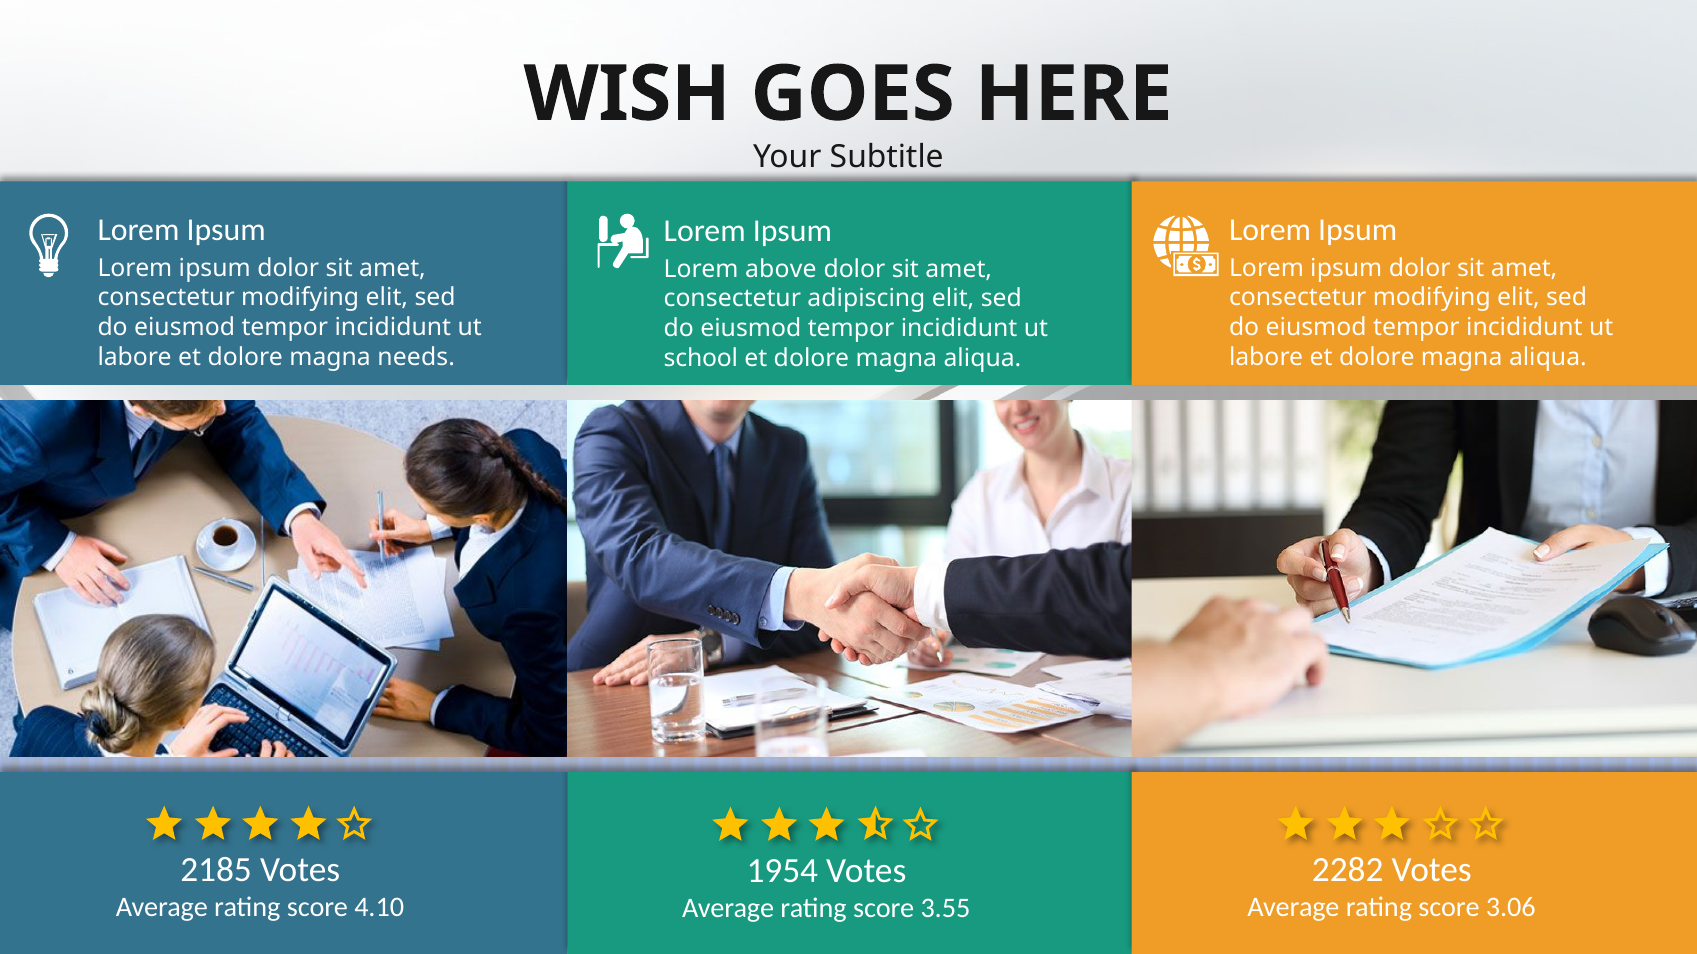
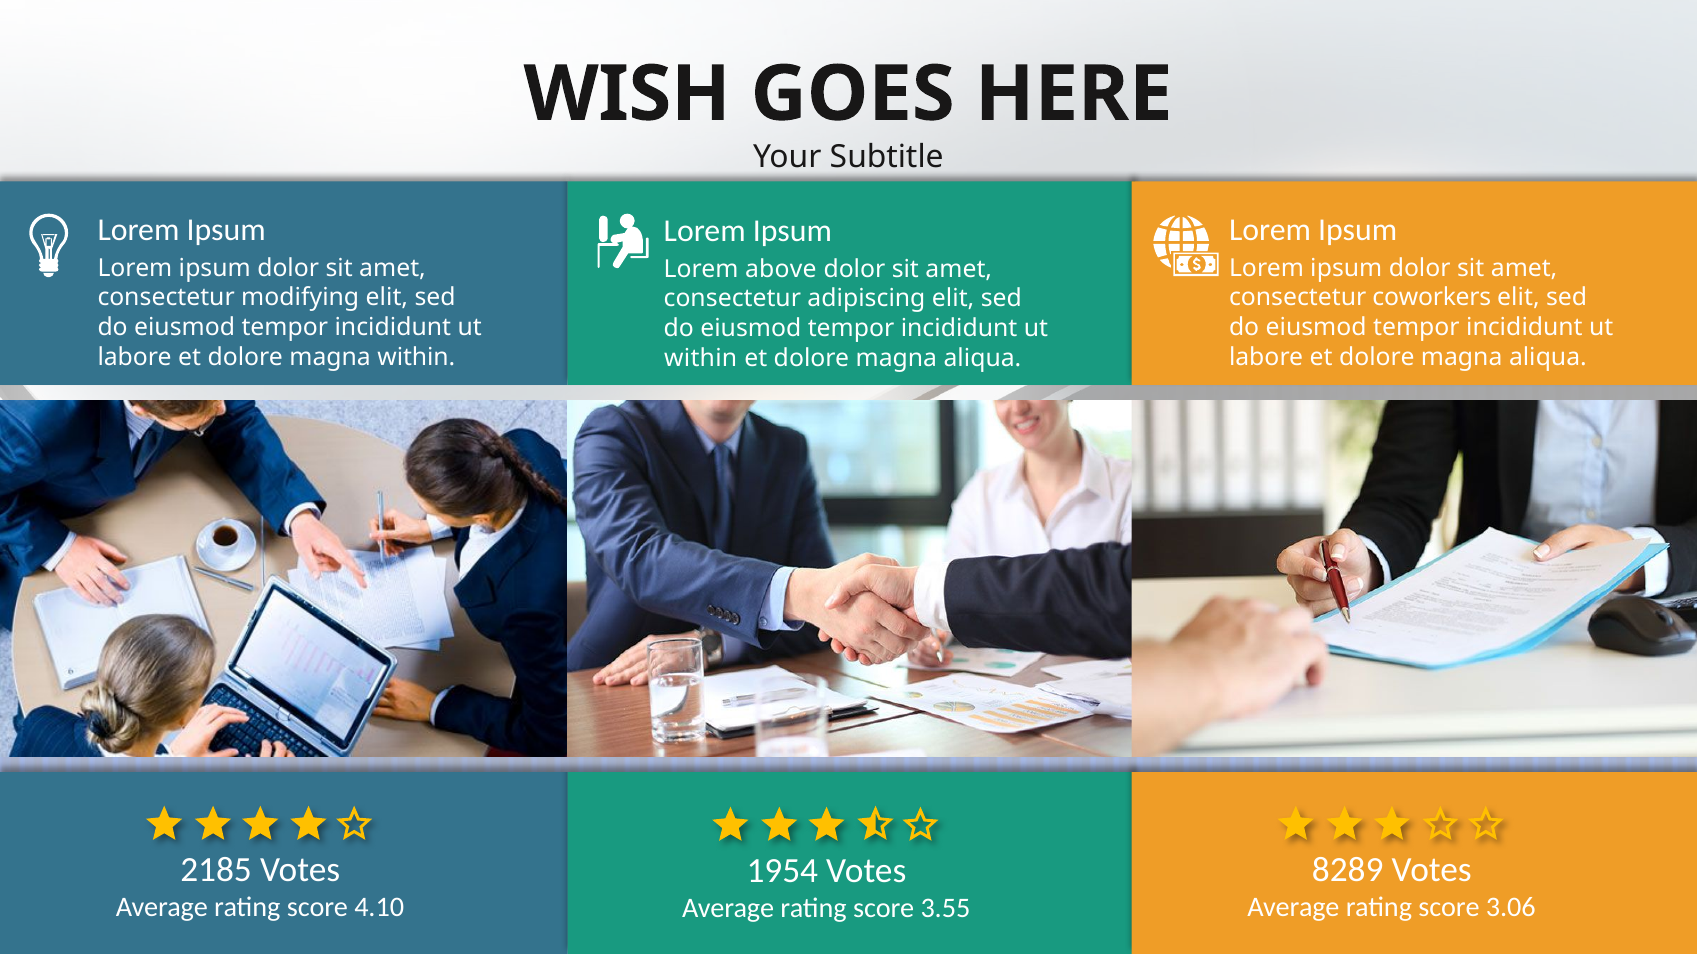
modifying at (1432, 298): modifying -> coworkers
magna needs: needs -> within
school at (701, 358): school -> within
2282: 2282 -> 8289
